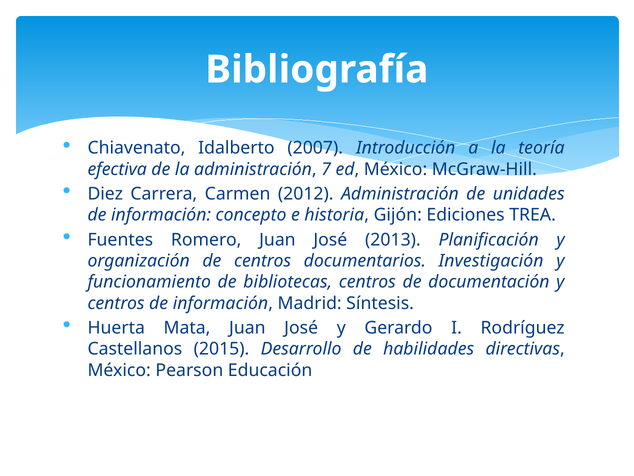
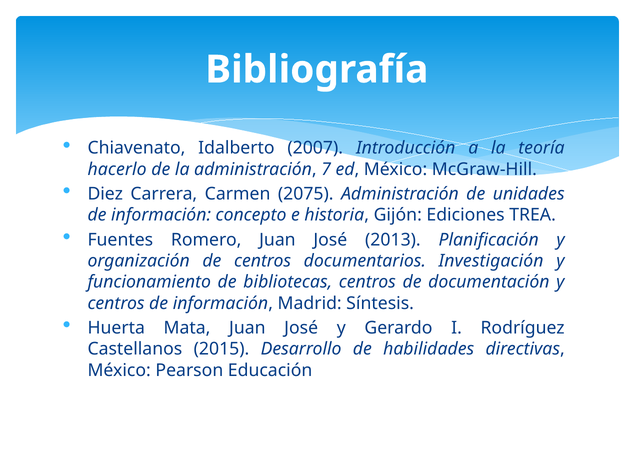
efectiva: efectiva -> hacerlo
2012: 2012 -> 2075
